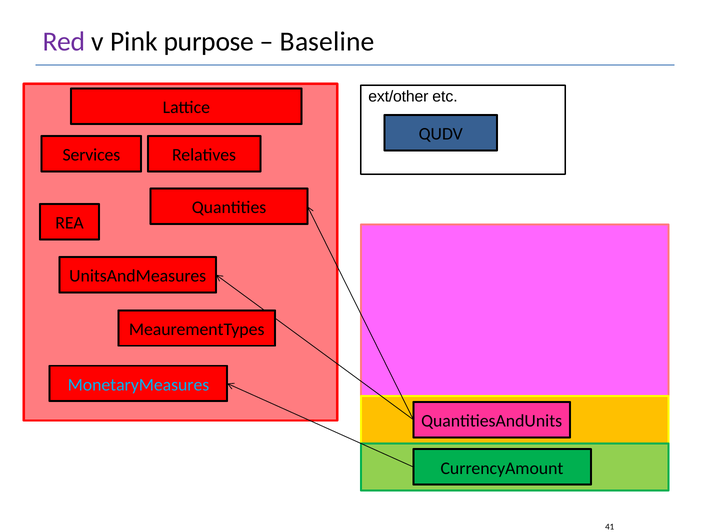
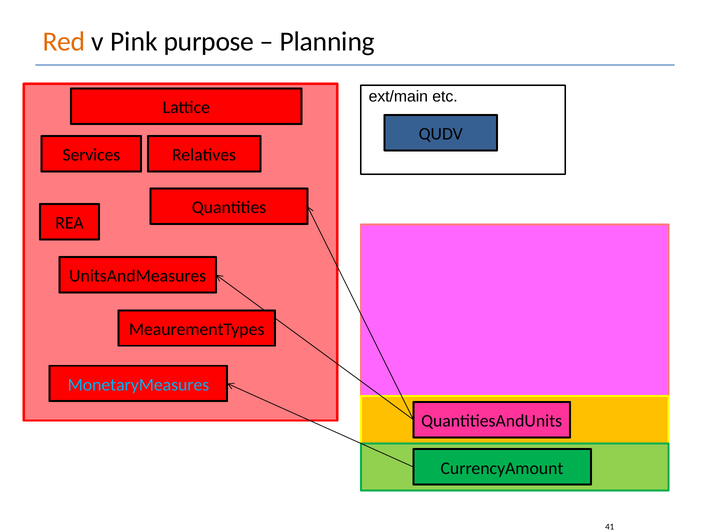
Red colour: purple -> orange
Baseline: Baseline -> Planning
ext/other: ext/other -> ext/main
